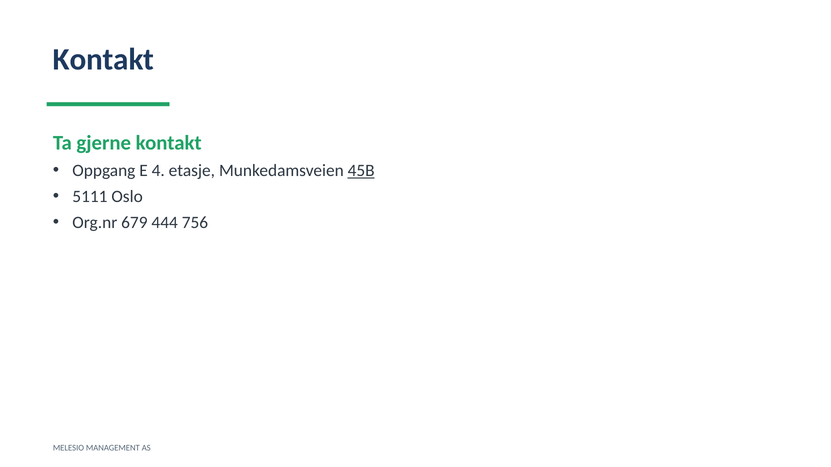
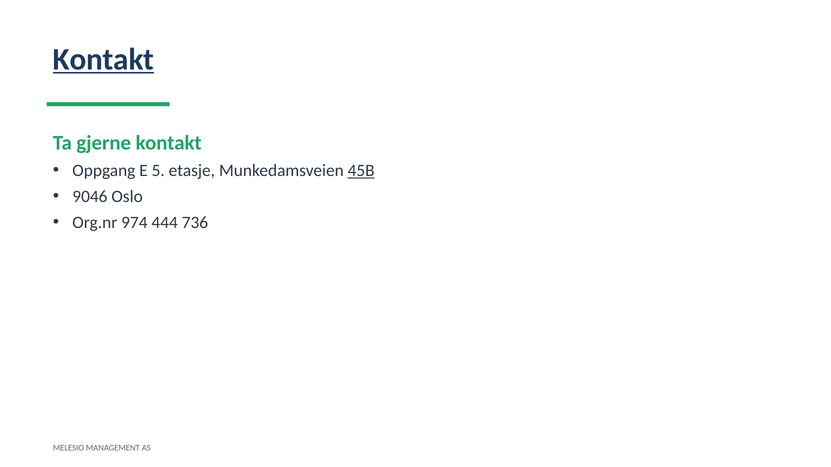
Kontakt at (104, 59) underline: none -> present
4: 4 -> 5
5111: 5111 -> 9046
679: 679 -> 974
756: 756 -> 736
